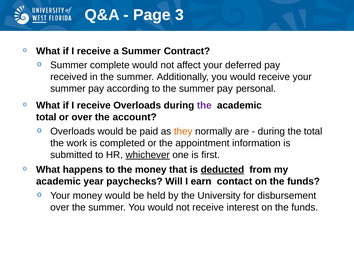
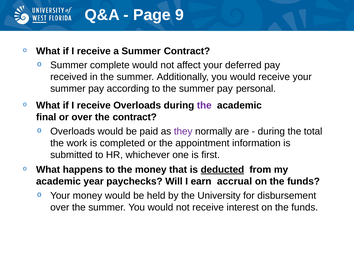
3: 3 -> 9
total at (46, 117): total -> final
the account: account -> contract
they colour: orange -> purple
whichever underline: present -> none
contact: contact -> accrual
